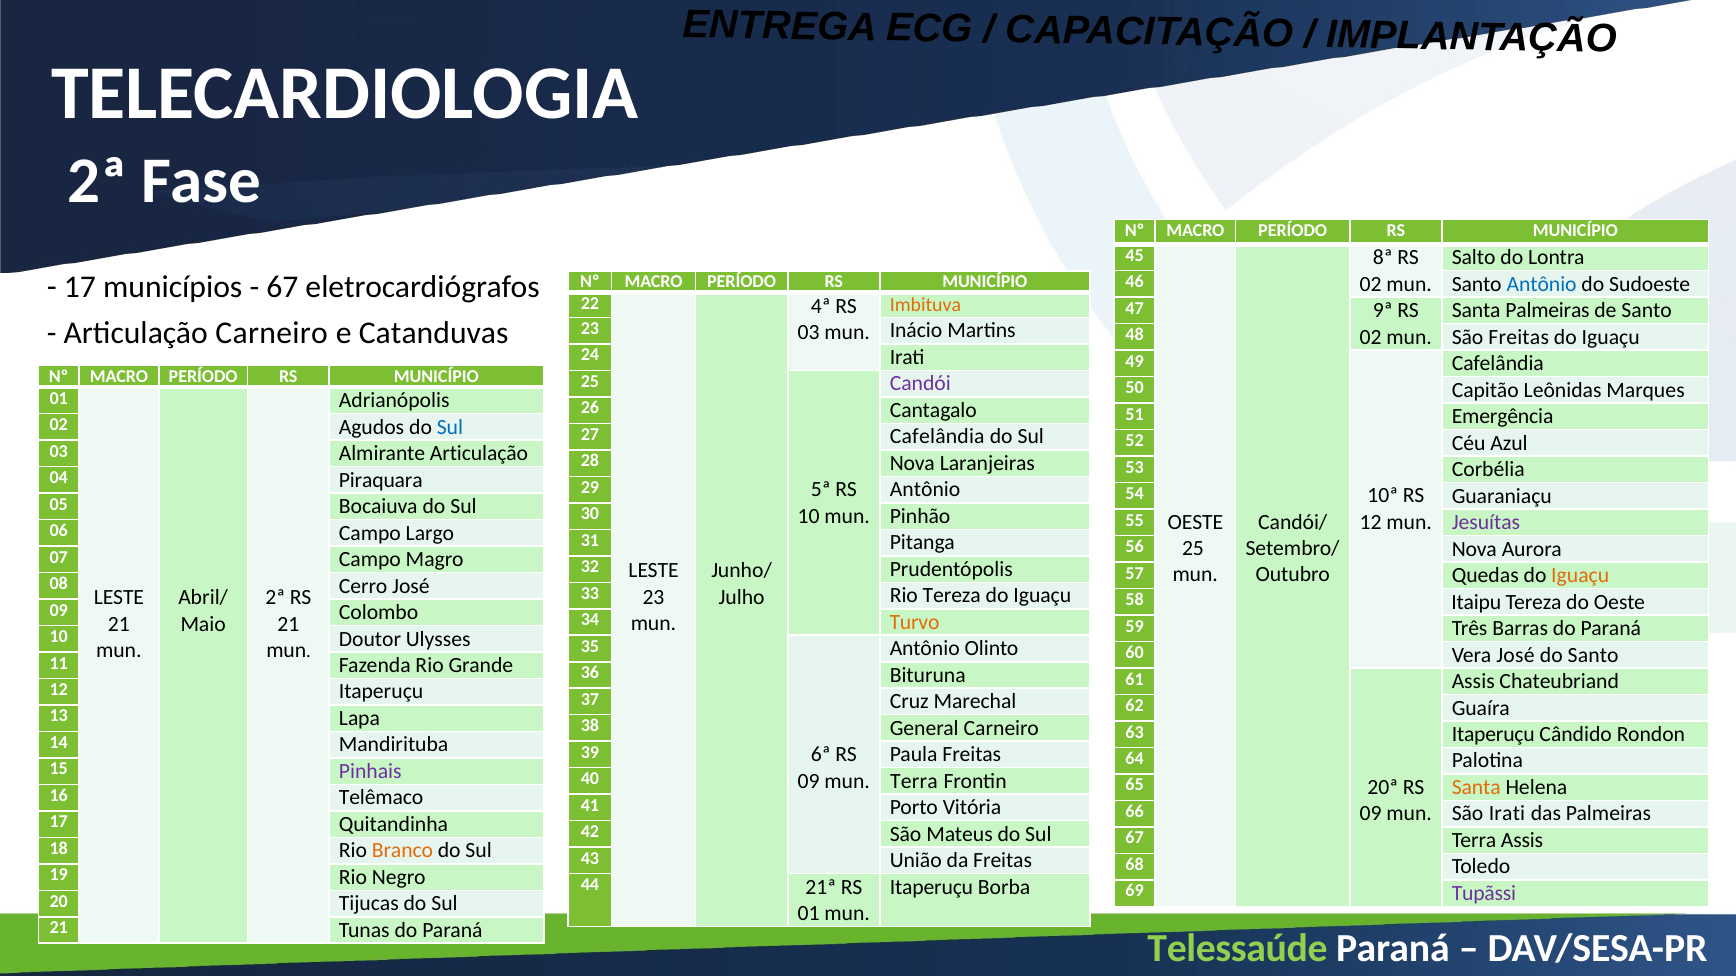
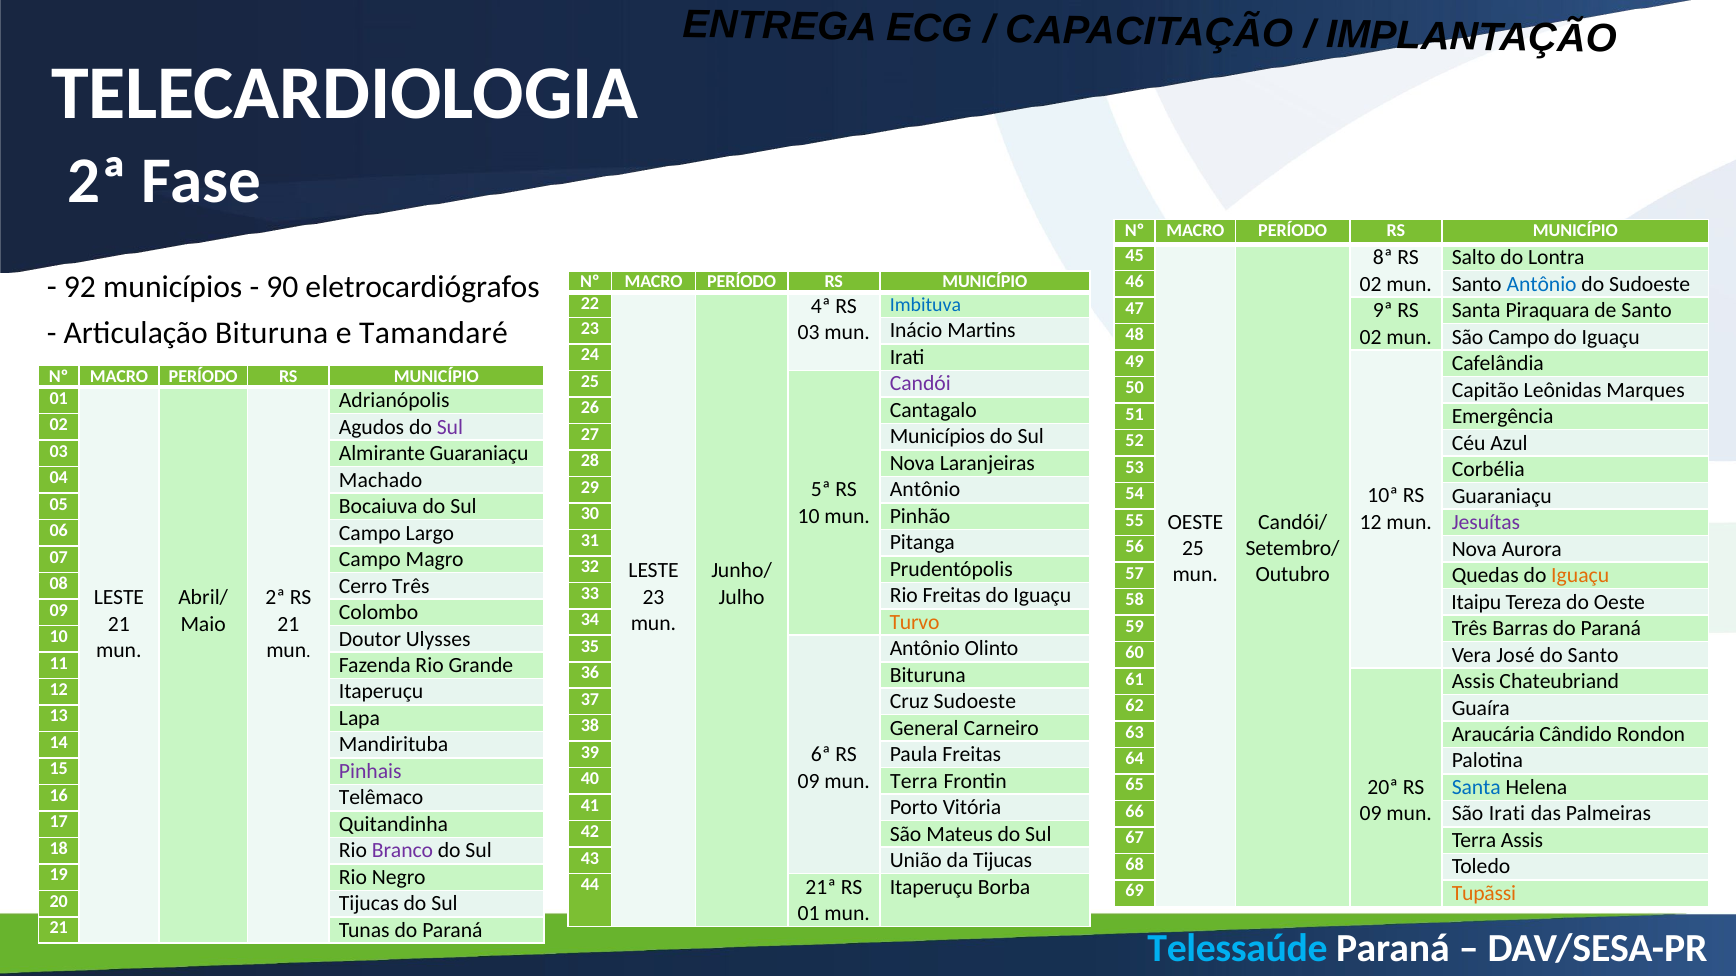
17 at (80, 287): 17 -> 92
67 at (282, 287): 67 -> 90
Imbituva colour: orange -> blue
Santa Palmeiras: Palmeiras -> Piraquara
Articulação Carneiro: Carneiro -> Bituruna
Catanduvas: Catanduvas -> Tamandaré
São Freitas: Freitas -> Campo
Sul at (450, 427) colour: blue -> purple
27 Cafelândia: Cafelândia -> Municípios
Almirante Articulação: Articulação -> Guaraniaçu
Piraquara: Piraquara -> Machado
Cerro José: José -> Três
Rio Tereza: Tereza -> Freitas
Cruz Marechal: Marechal -> Sudoeste
63 Itaperuçu: Itaperuçu -> Araucária
Santa at (1476, 788) colour: orange -> blue
Branco colour: orange -> purple
da Freitas: Freitas -> Tijucas
Tupãssi colour: purple -> orange
Telessaúde colour: light green -> light blue
